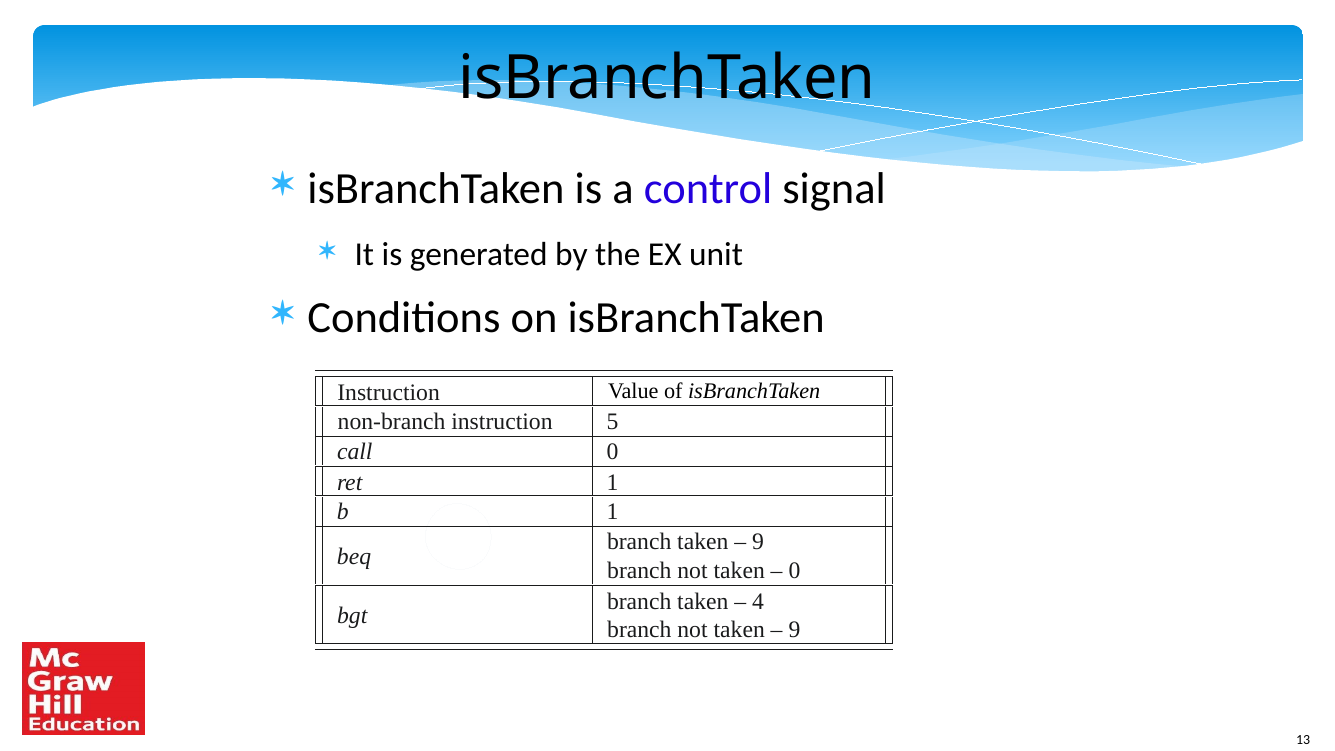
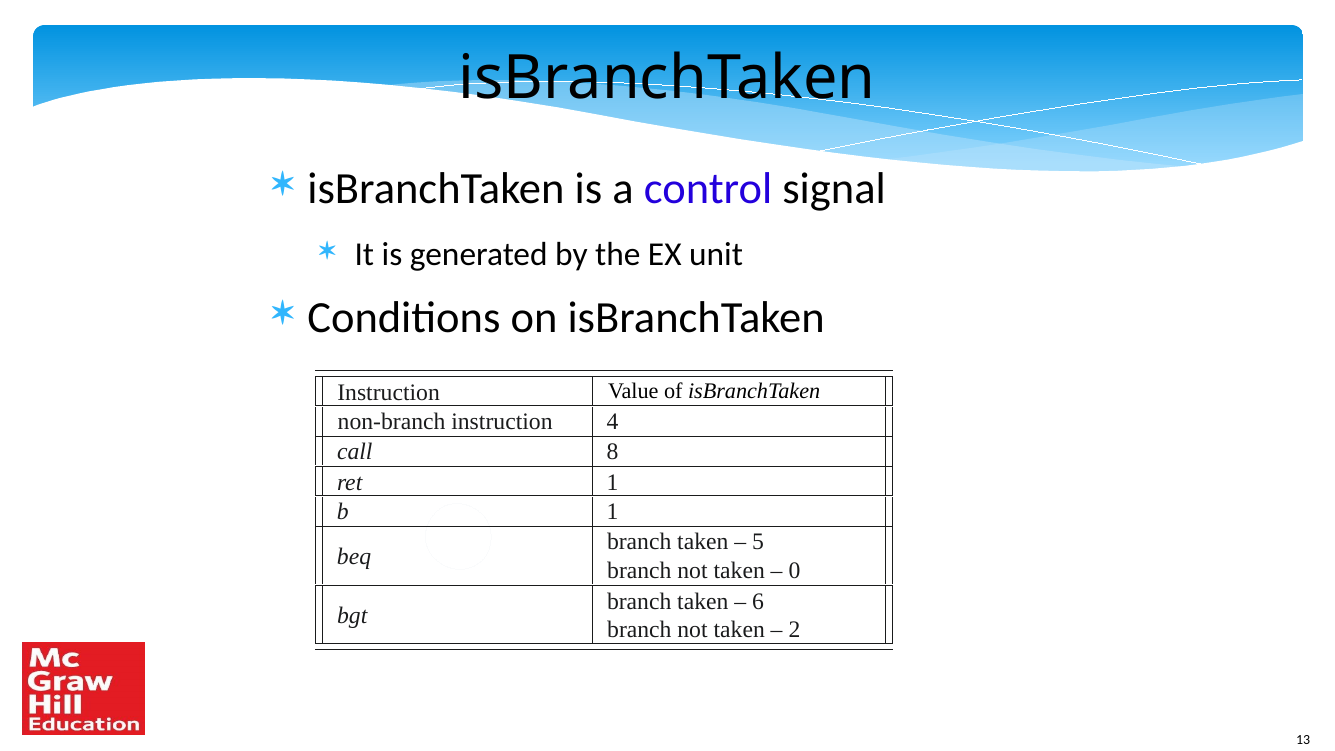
5: 5 -> 4
call 0: 0 -> 8
9 at (758, 542): 9 -> 5
4: 4 -> 6
9 at (794, 630): 9 -> 2
